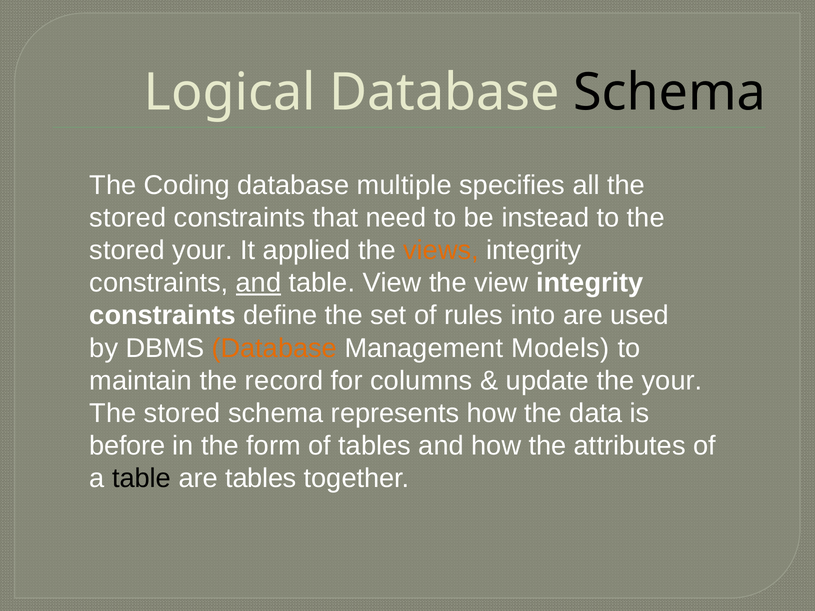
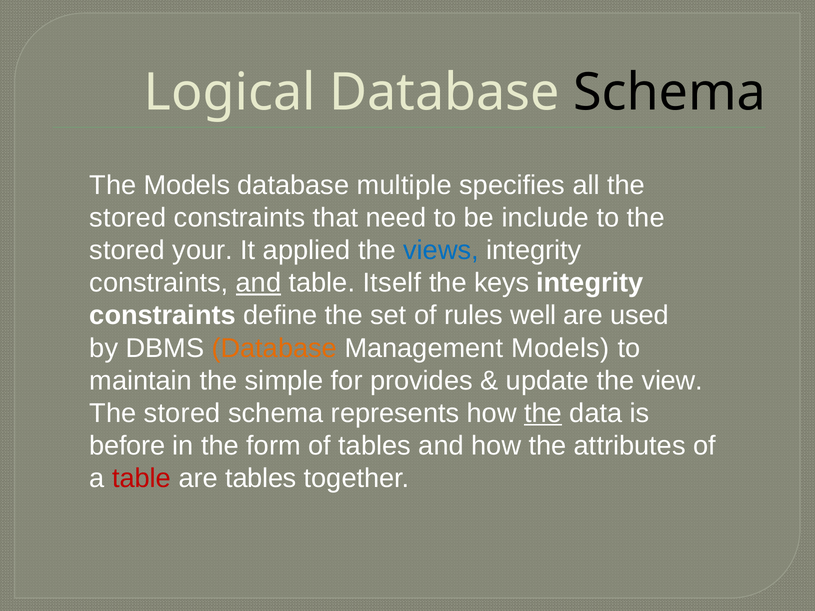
The Coding: Coding -> Models
instead: instead -> include
views colour: orange -> blue
table View: View -> Itself
the view: view -> keys
into: into -> well
record: record -> simple
columns: columns -> provides
the your: your -> view
the at (543, 413) underline: none -> present
table at (142, 479) colour: black -> red
